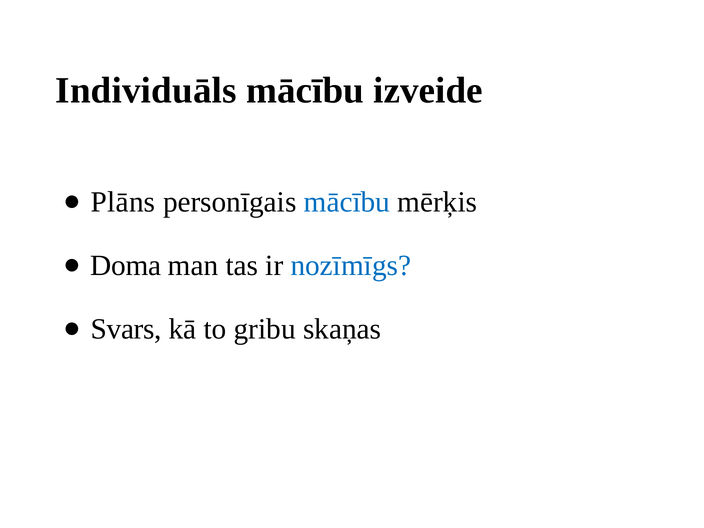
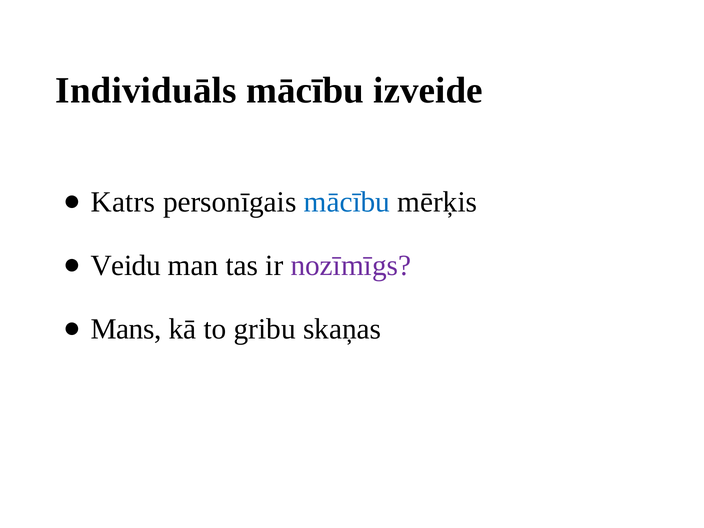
Plāns: Plāns -> Katrs
Doma: Doma -> Veidu
nozīmīgs colour: blue -> purple
Svars: Svars -> Mans
